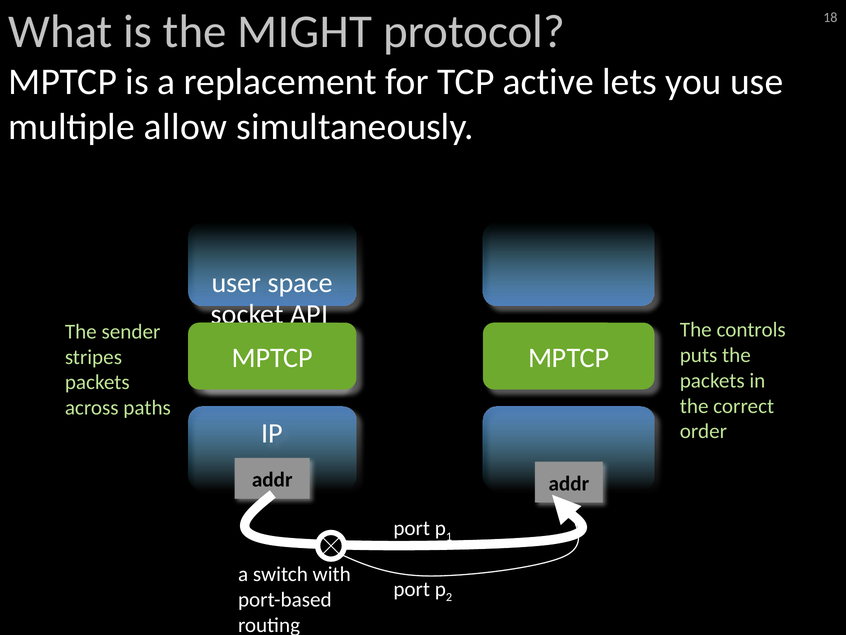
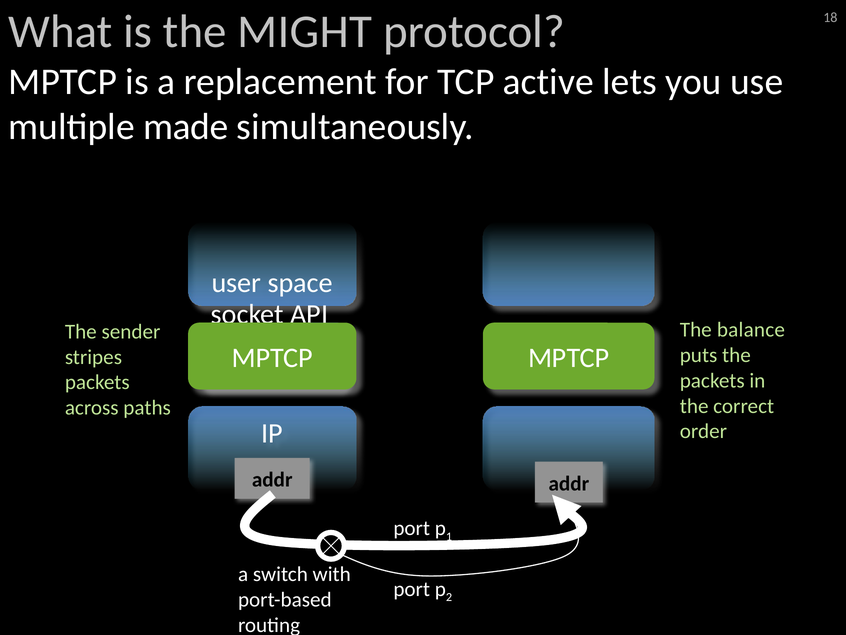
allow: allow -> made
controls: controls -> balance
